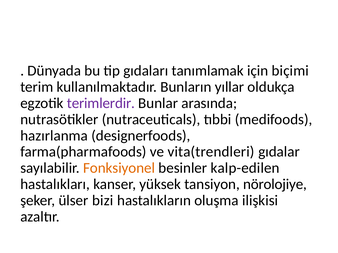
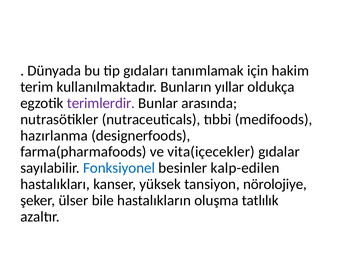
biçimi: biçimi -> hakim
vita(trendleri: vita(trendleri -> vita(içecekler
Fonksiyonel colour: orange -> blue
bizi: bizi -> bile
ilişkisi: ilişkisi -> tatlılık
